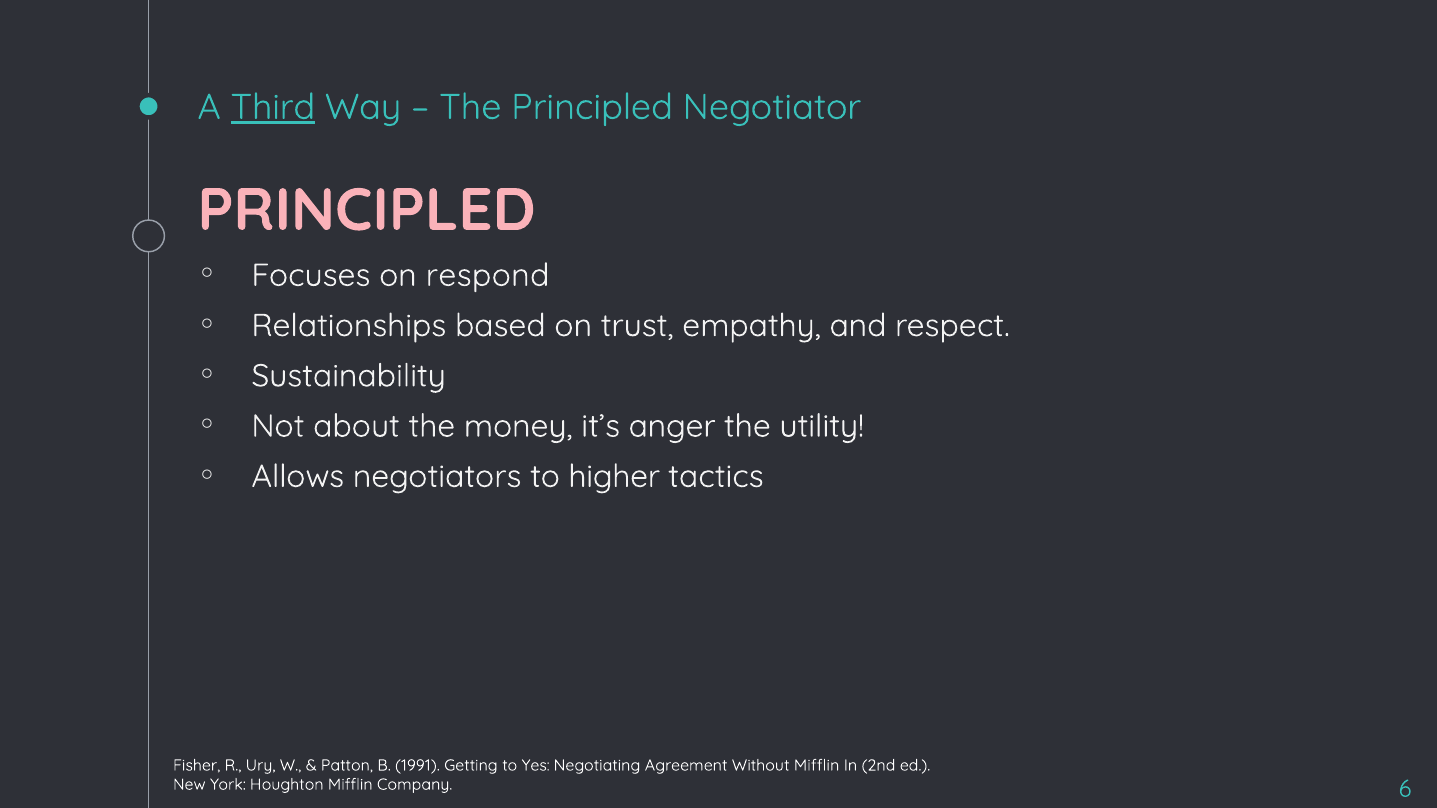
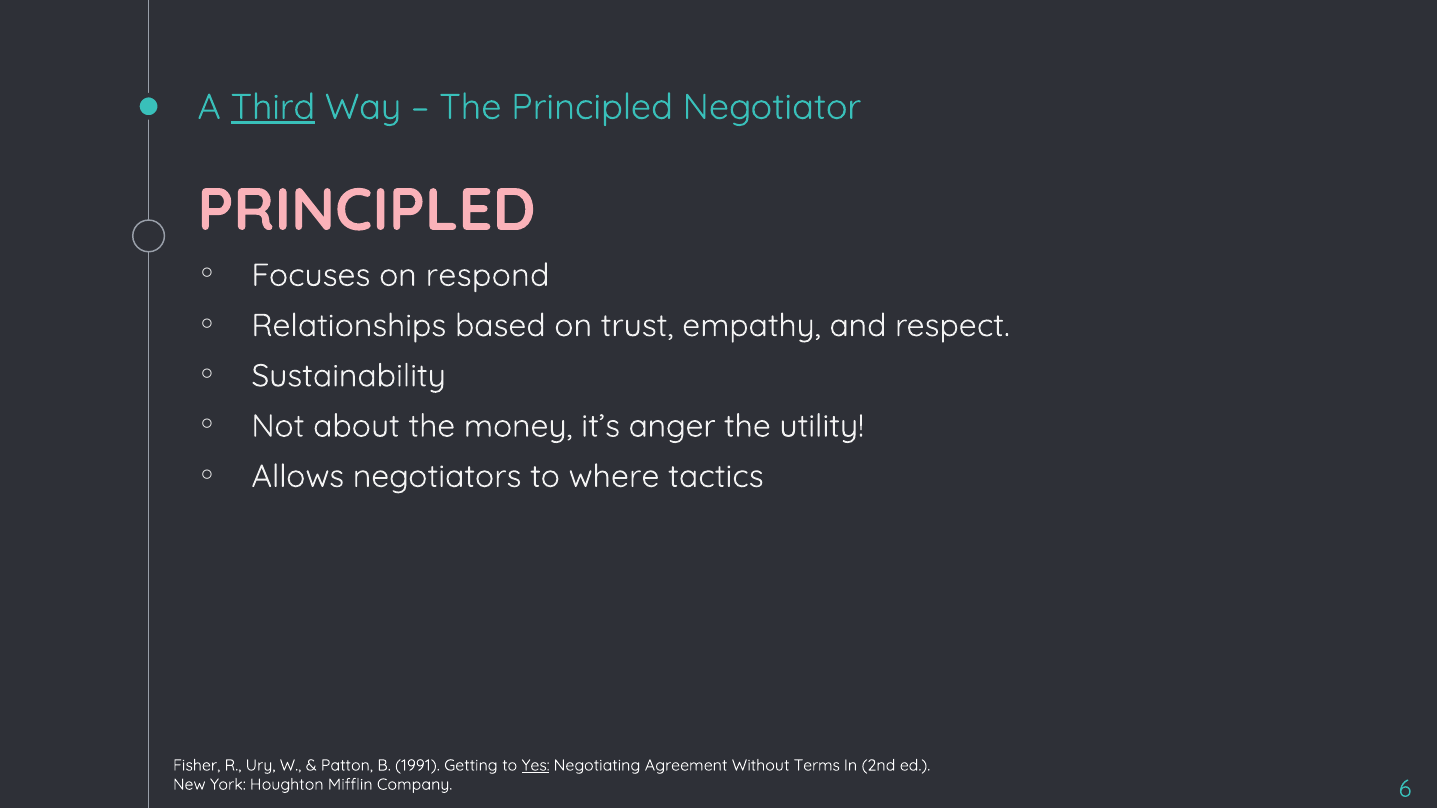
higher: higher -> where
Yes underline: none -> present
Without Mifflin: Mifflin -> Terms
